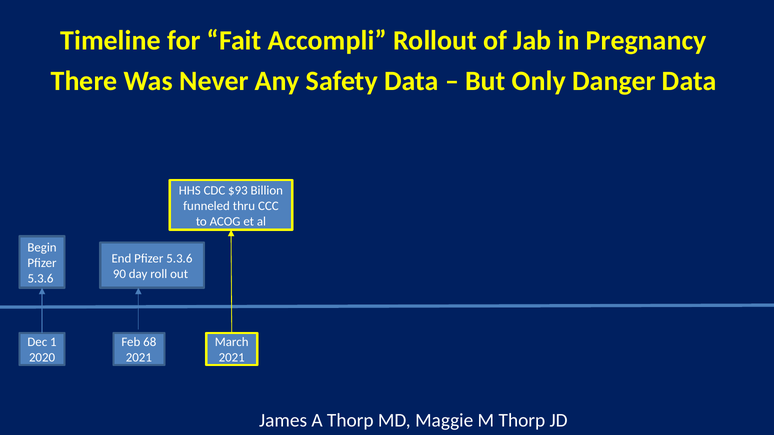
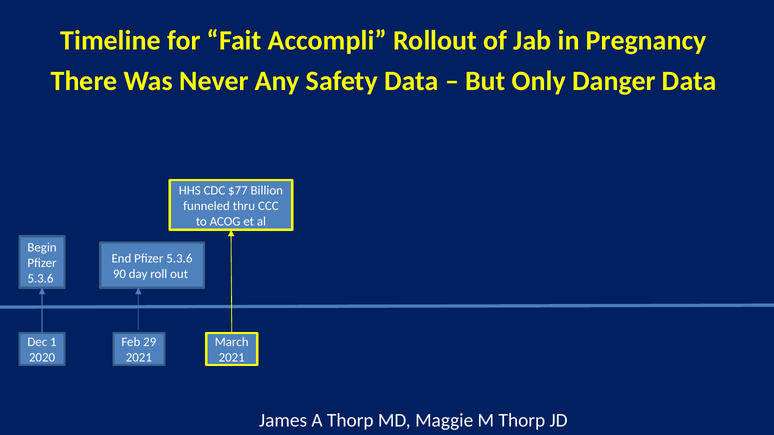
$93: $93 -> $77
68: 68 -> 29
